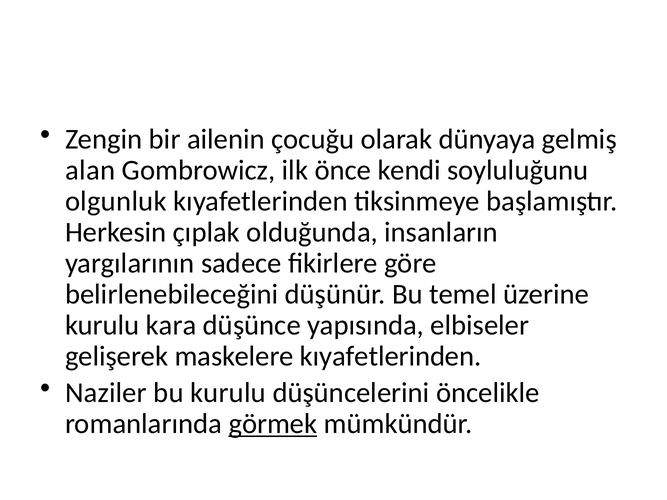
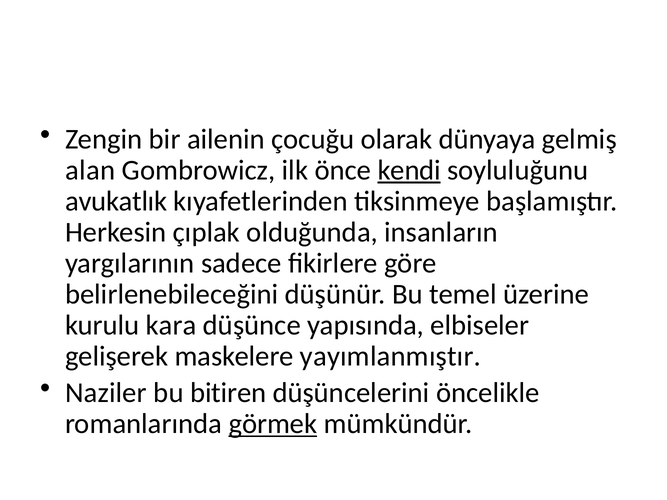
kendi underline: none -> present
olgunluk: olgunluk -> avukatlık
maskelere kıyafetlerinden: kıyafetlerinden -> yayımlanmıştır
bu kurulu: kurulu -> bitiren
